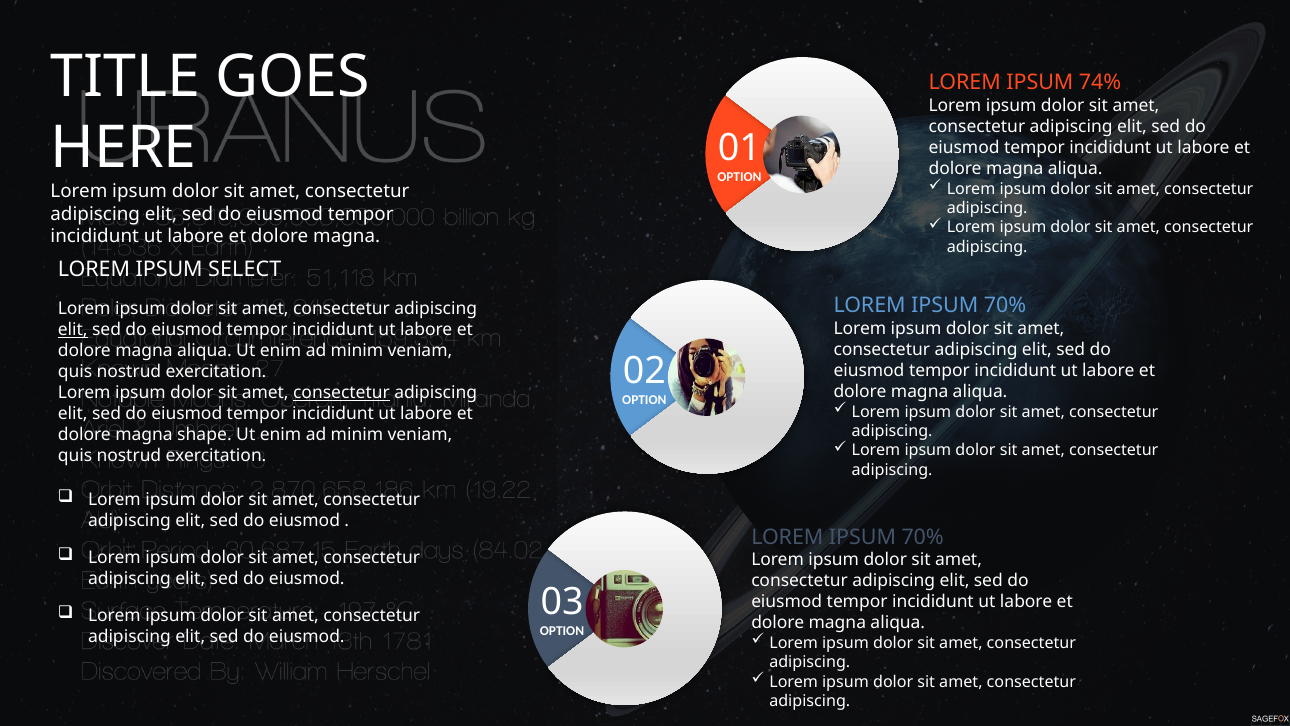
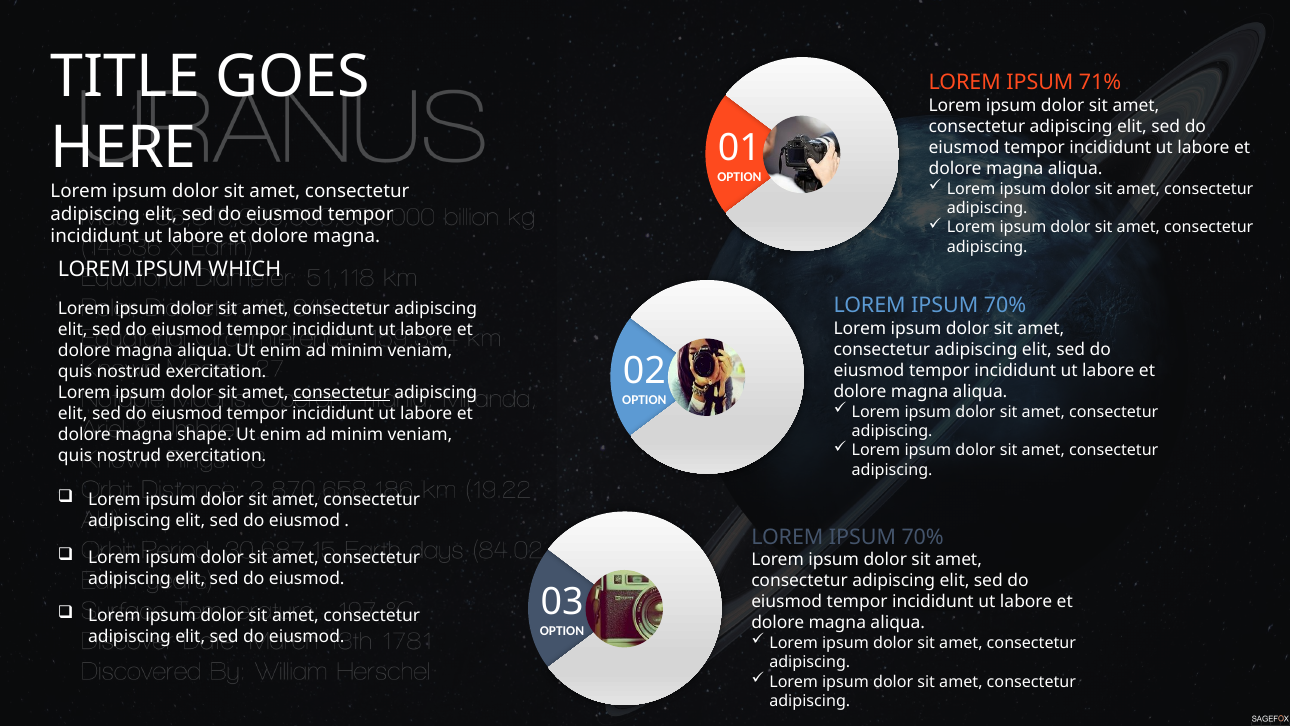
74%: 74% -> 71%
SELECT: SELECT -> WHICH
elit at (73, 330) underline: present -> none
